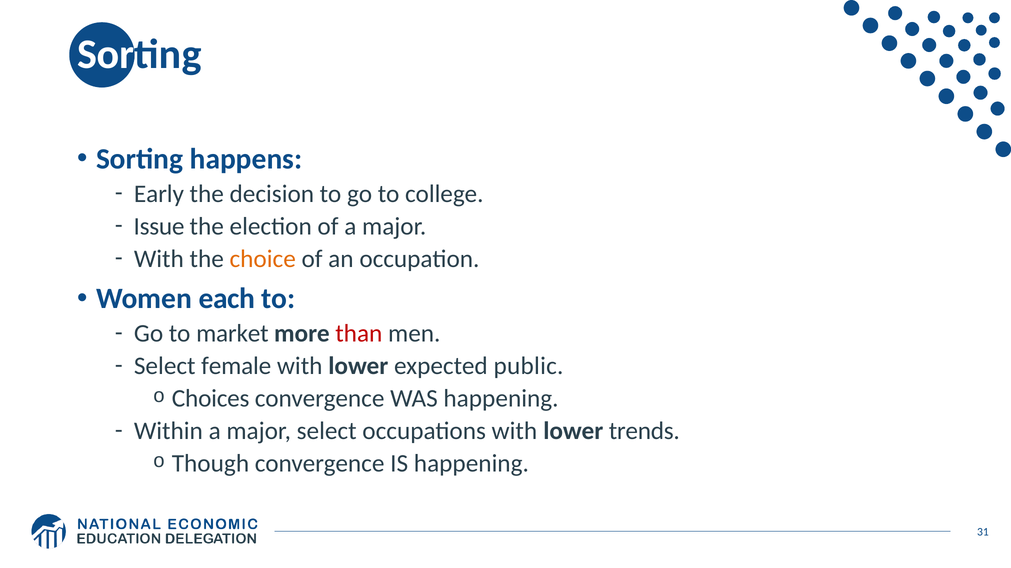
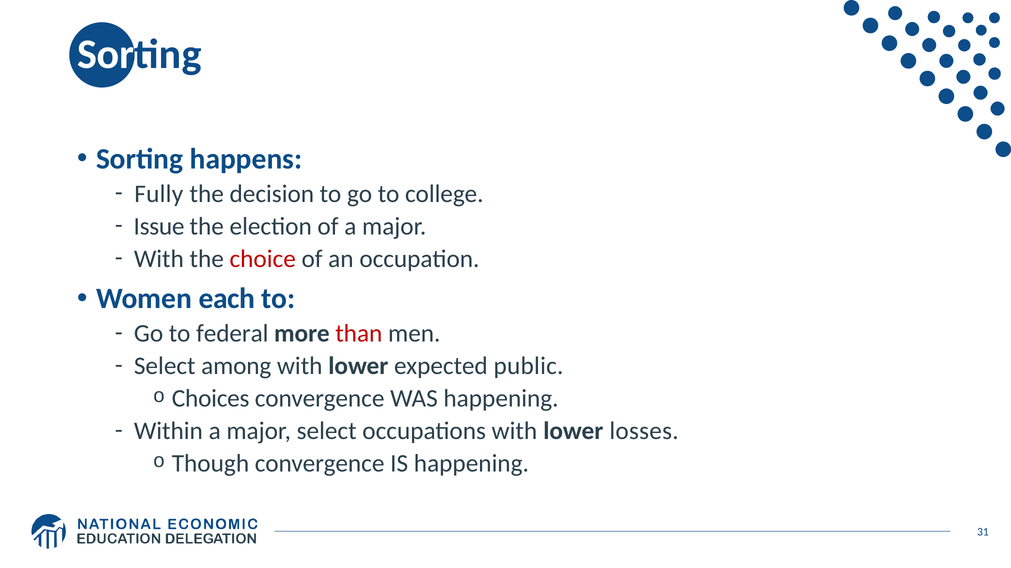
Early: Early -> Fully
choice colour: orange -> red
market: market -> federal
female: female -> among
trends: trends -> losses
